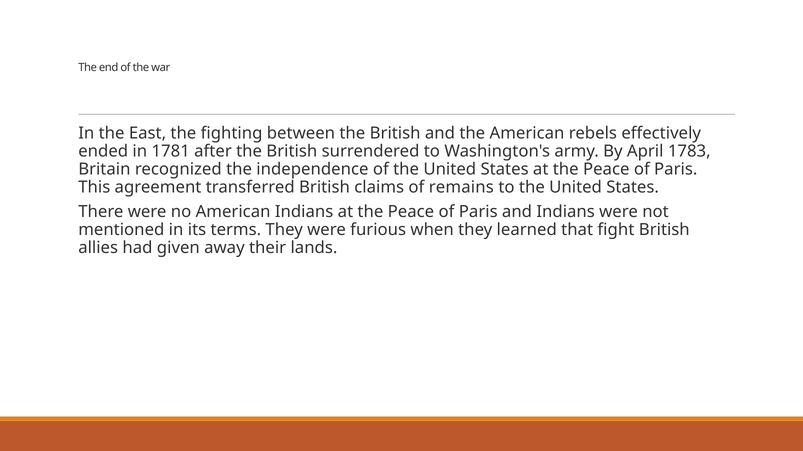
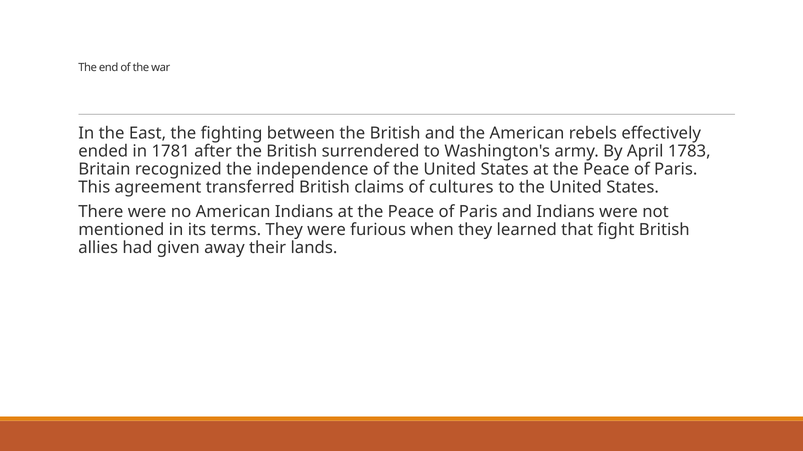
remains: remains -> cultures
